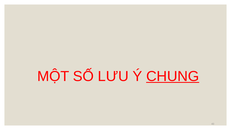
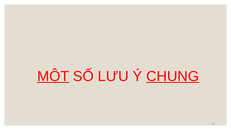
MỘT underline: none -> present
